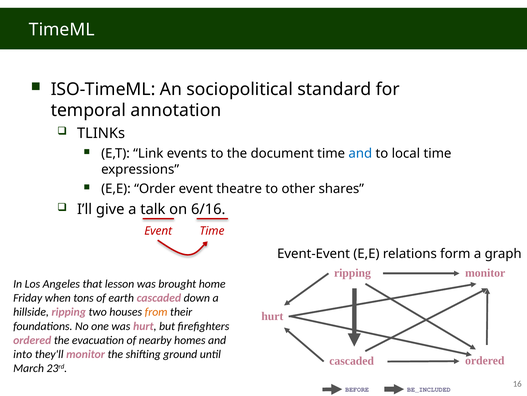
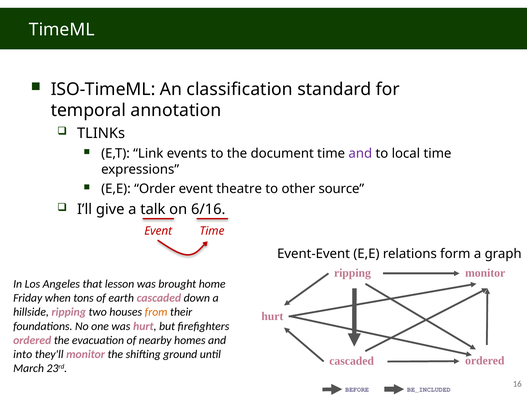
sociopolitical: sociopolitical -> classification
and at (360, 153) colour: blue -> purple
shares: shares -> source
